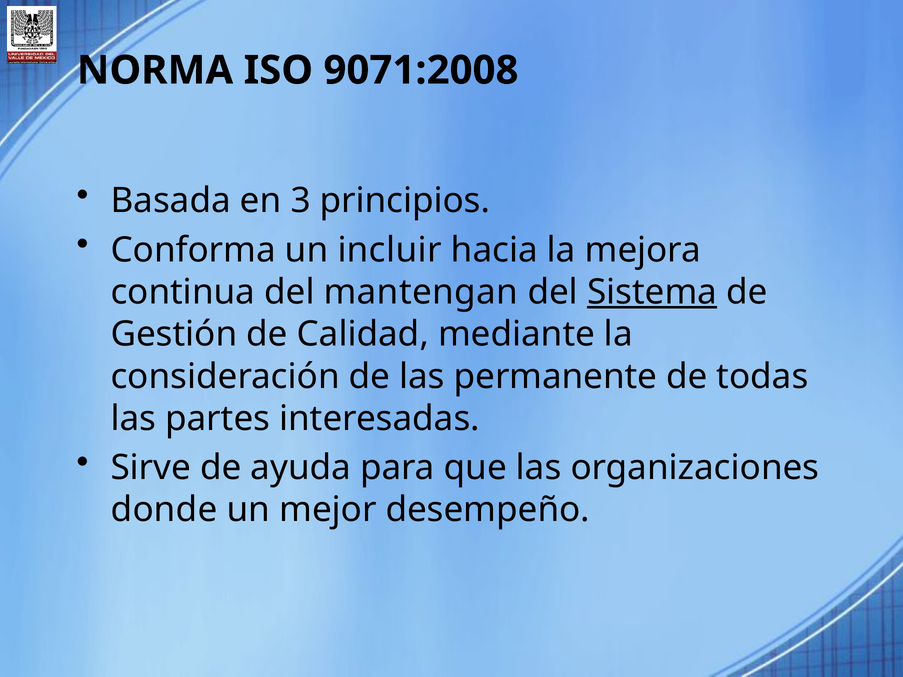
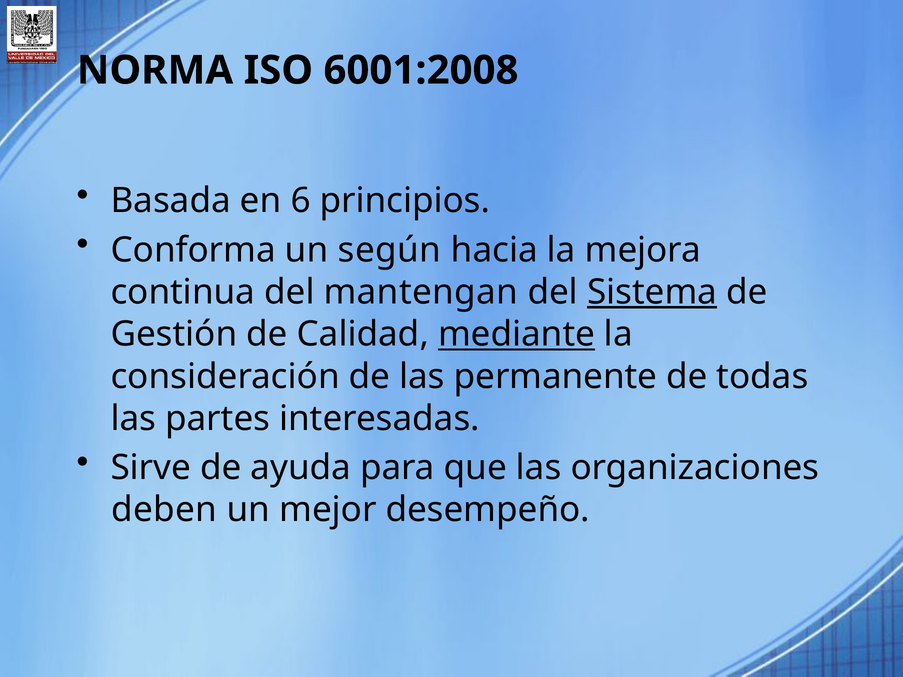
9071:2008: 9071:2008 -> 6001:2008
3: 3 -> 6
incluir: incluir -> según
mediante underline: none -> present
donde: donde -> deben
